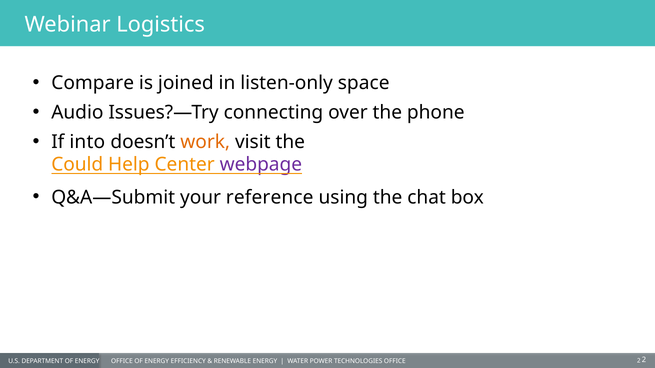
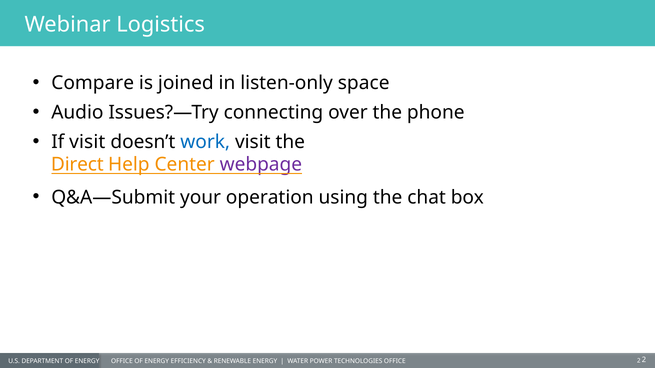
If into: into -> visit
work colour: orange -> blue
Could: Could -> Direct
reference: reference -> operation
